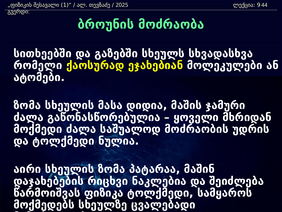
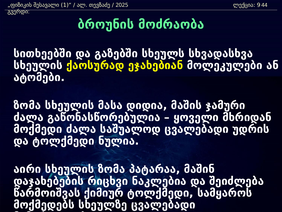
რომელი at (38, 65): რომელი -> სხეულის
საშუალოდ მოძრაობის: მოძრაობის -> ცვალებადი
ფიზიკა: ფიზიკა -> ქიმიურ
